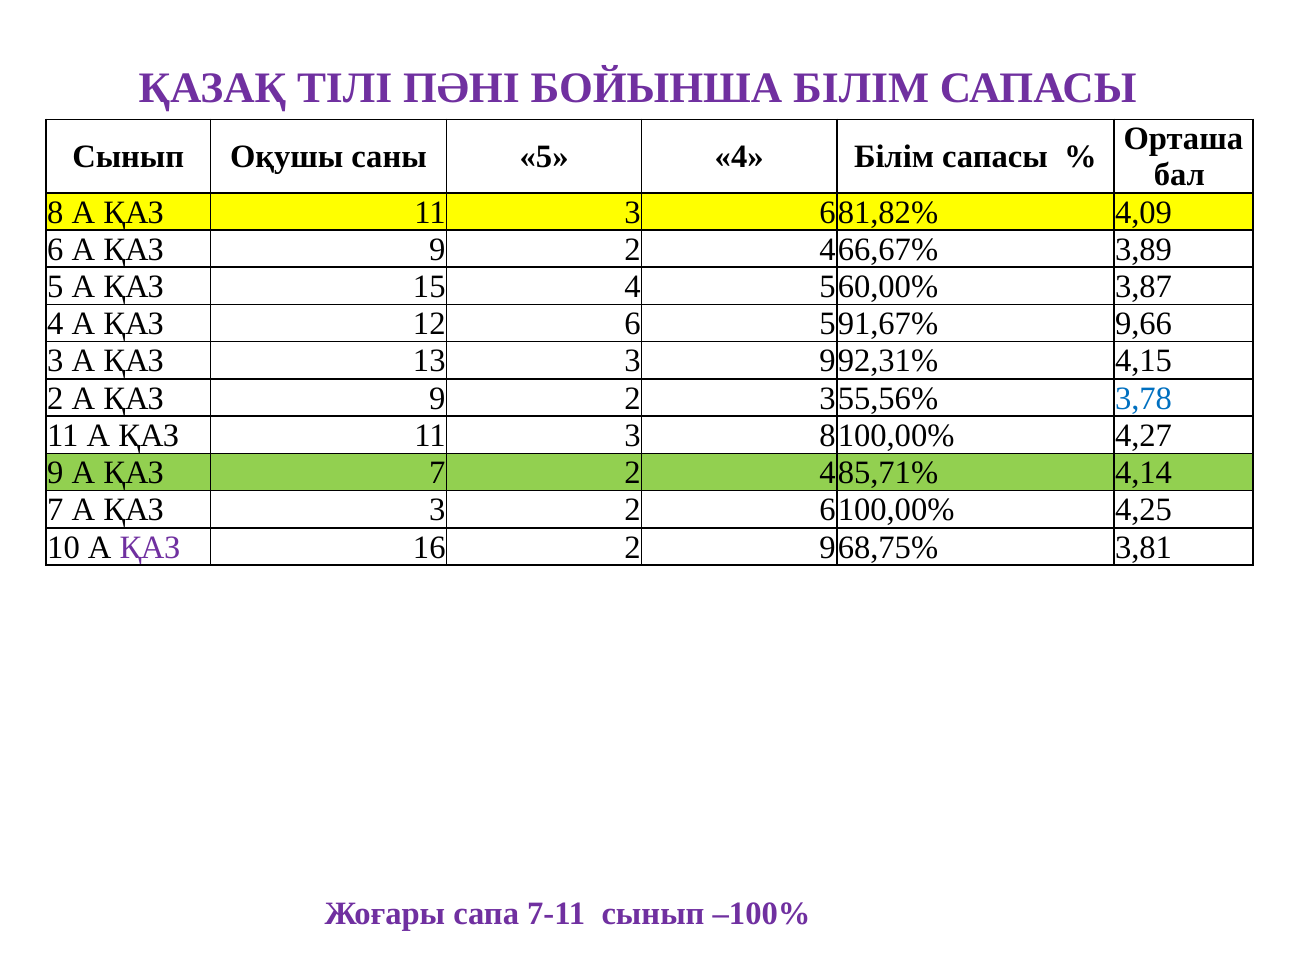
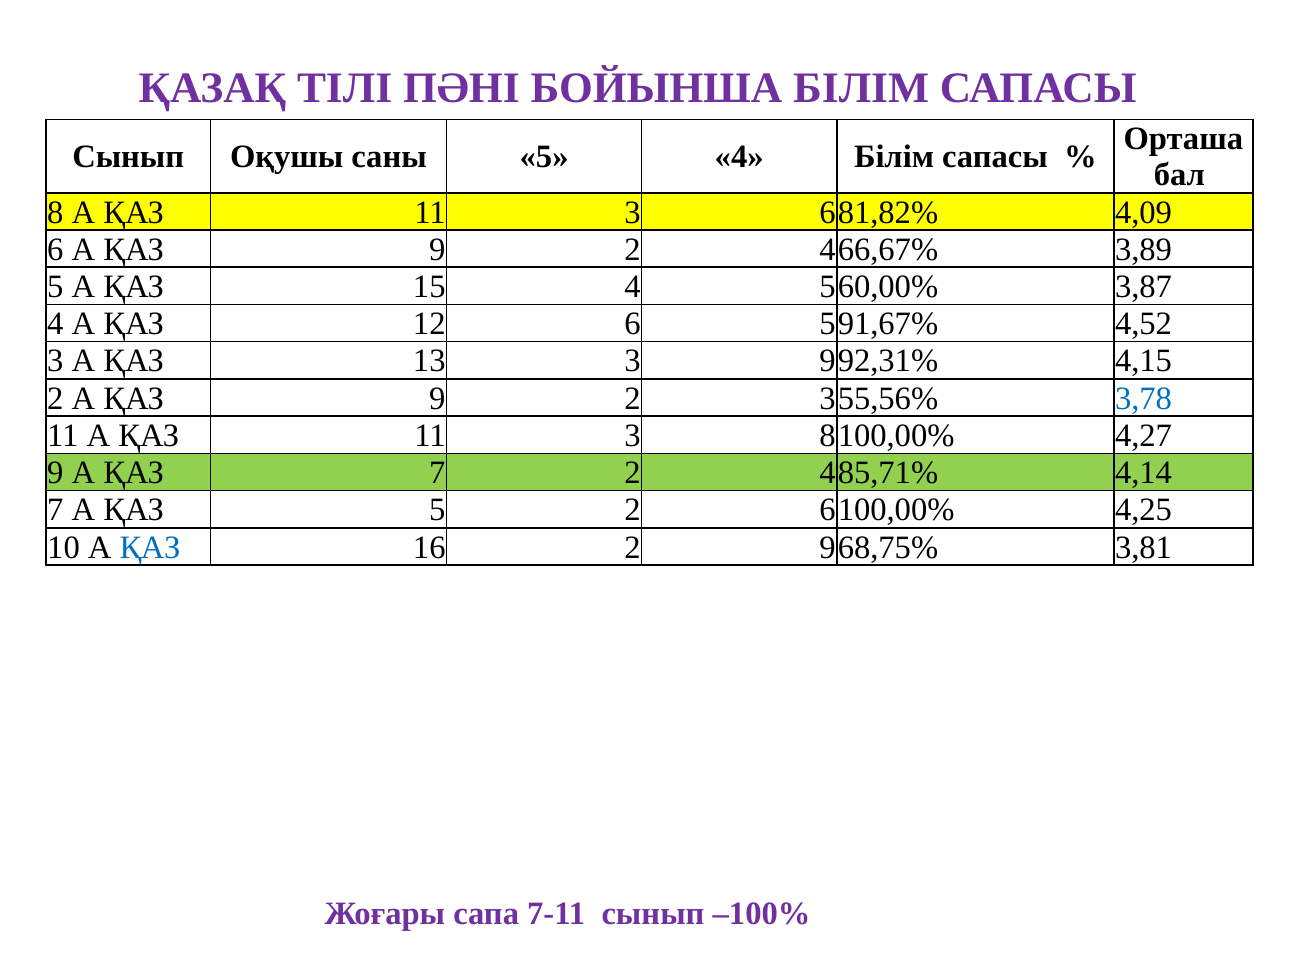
9,66: 9,66 -> 4,52
ҚАЗ 3: 3 -> 5
ҚАЗ at (150, 547) colour: purple -> blue
